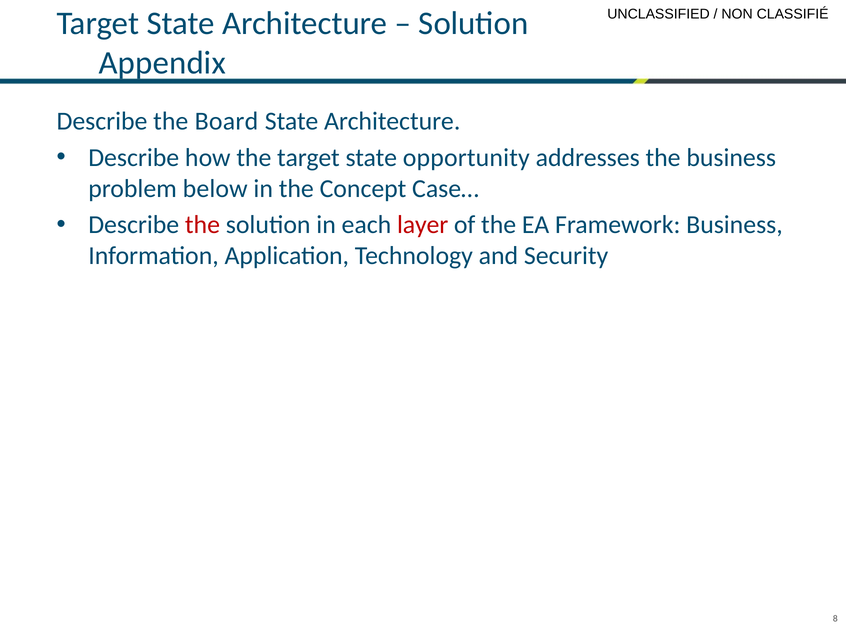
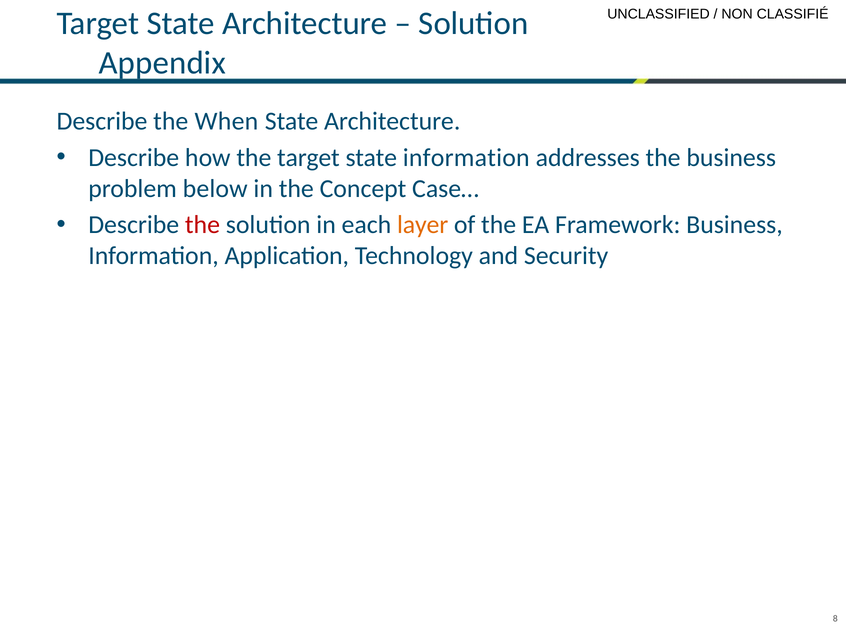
Board: Board -> When
state opportunity: opportunity -> information
layer colour: red -> orange
